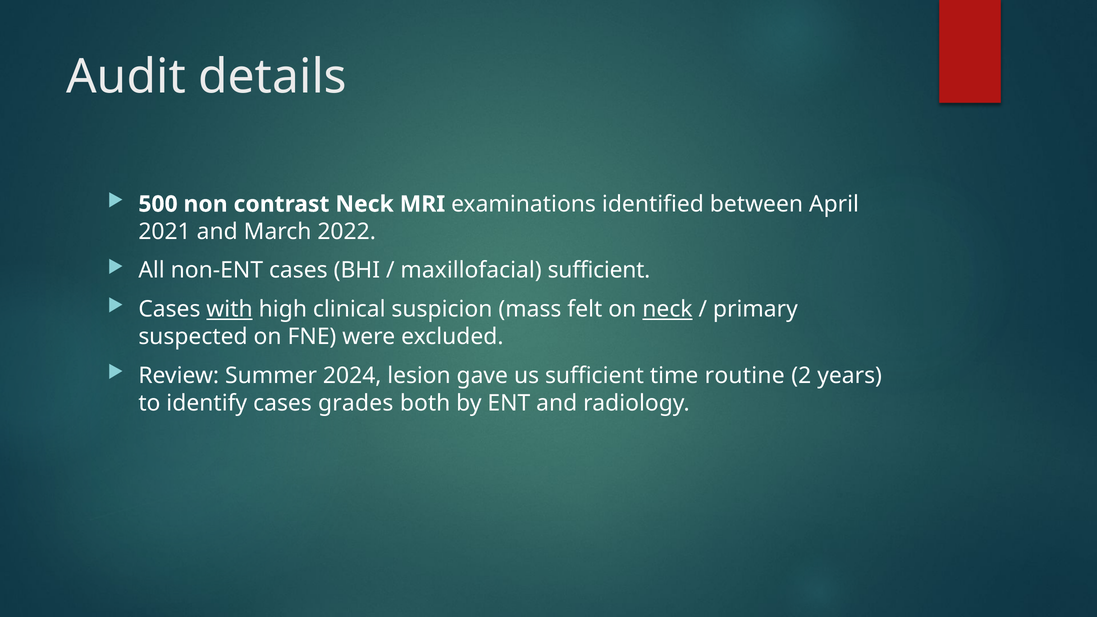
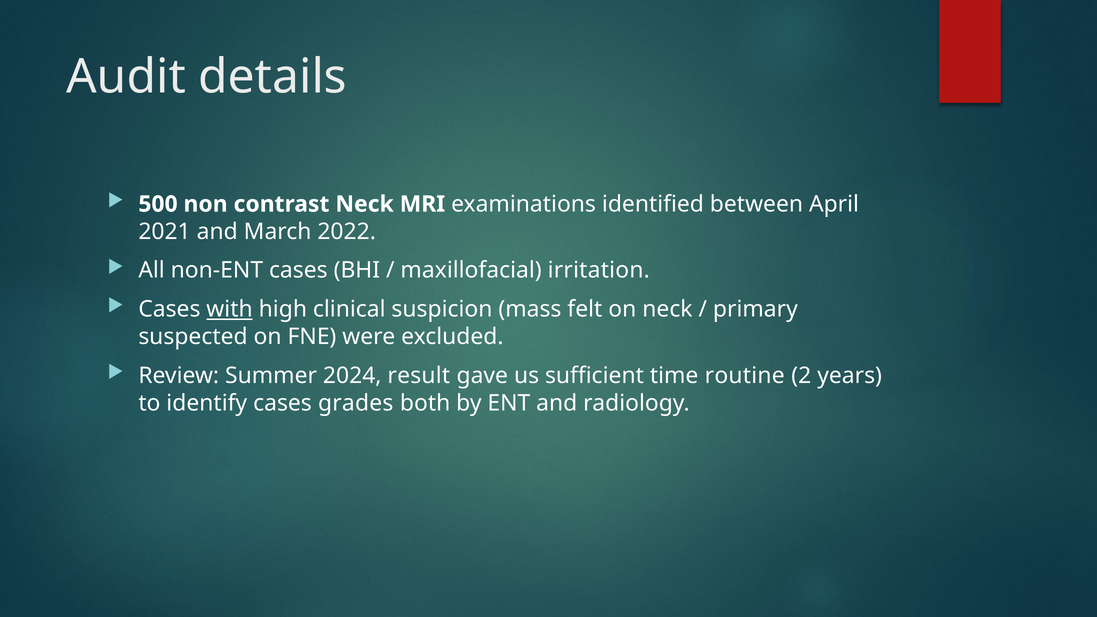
maxillofacial sufficient: sufficient -> irritation
neck at (667, 309) underline: present -> none
lesion: lesion -> result
